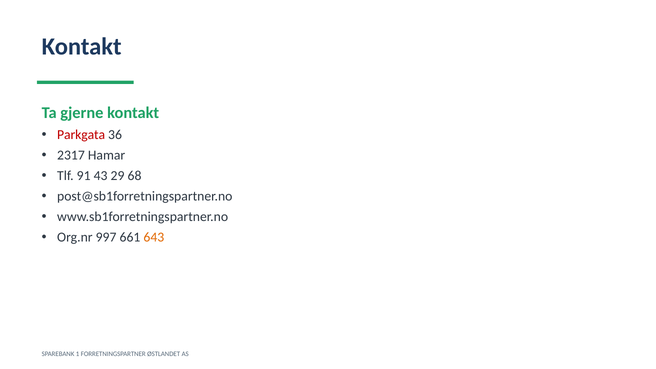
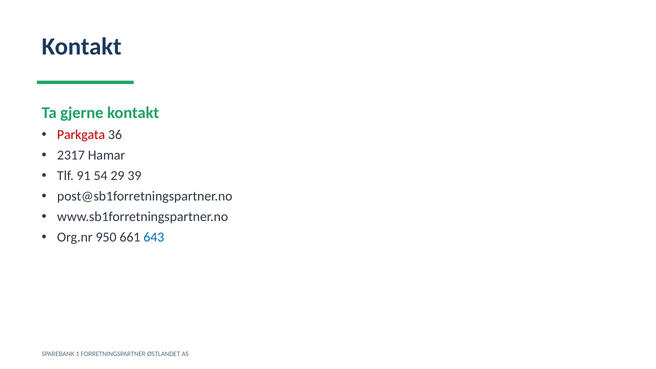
43: 43 -> 54
68: 68 -> 39
997: 997 -> 950
643 colour: orange -> blue
